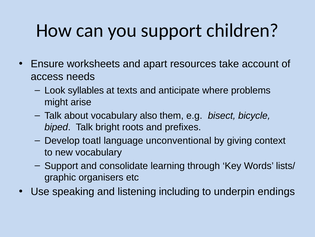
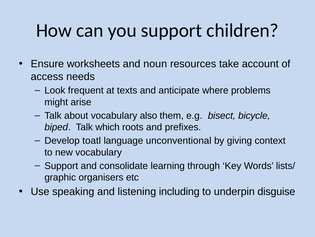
apart: apart -> noun
syllables: syllables -> frequent
bright: bright -> which
endings: endings -> disguise
